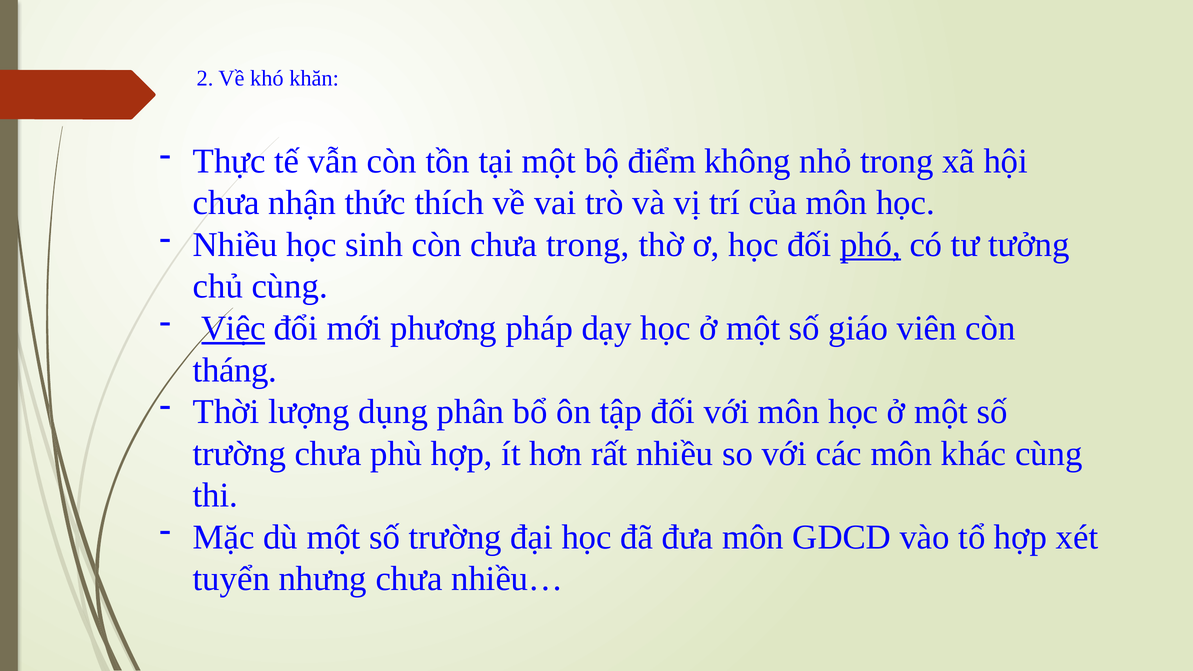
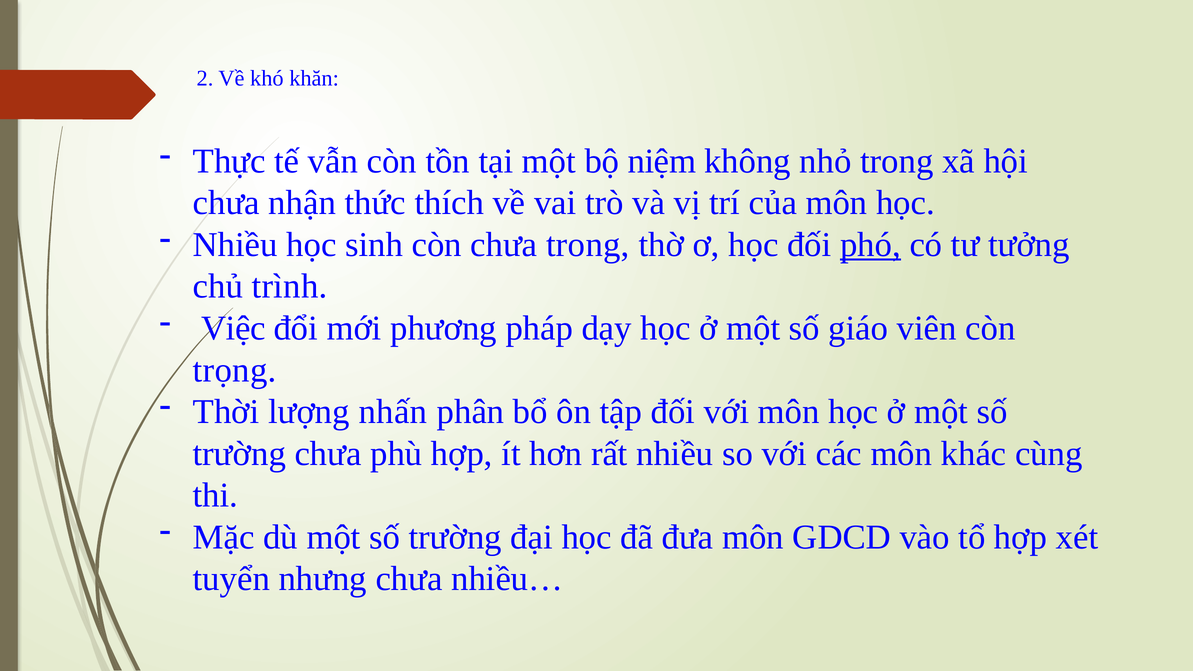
điểm: điểm -> niệm
chủ cùng: cùng -> trình
Việc underline: present -> none
tháng: tháng -> trọng
dụng: dụng -> nhấn
